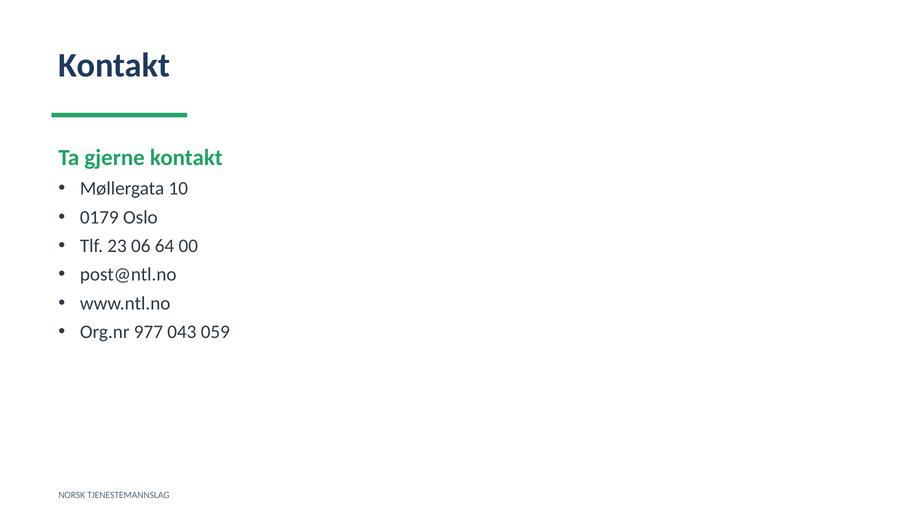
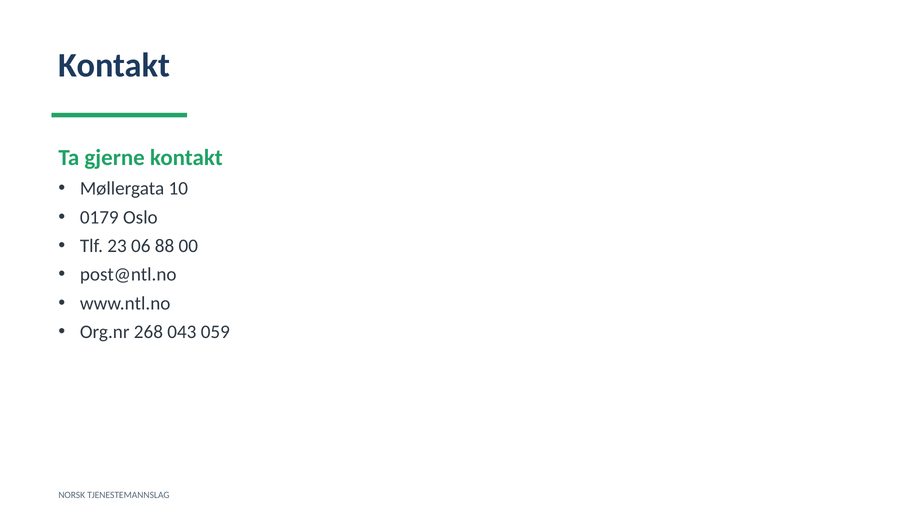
64: 64 -> 88
977: 977 -> 268
